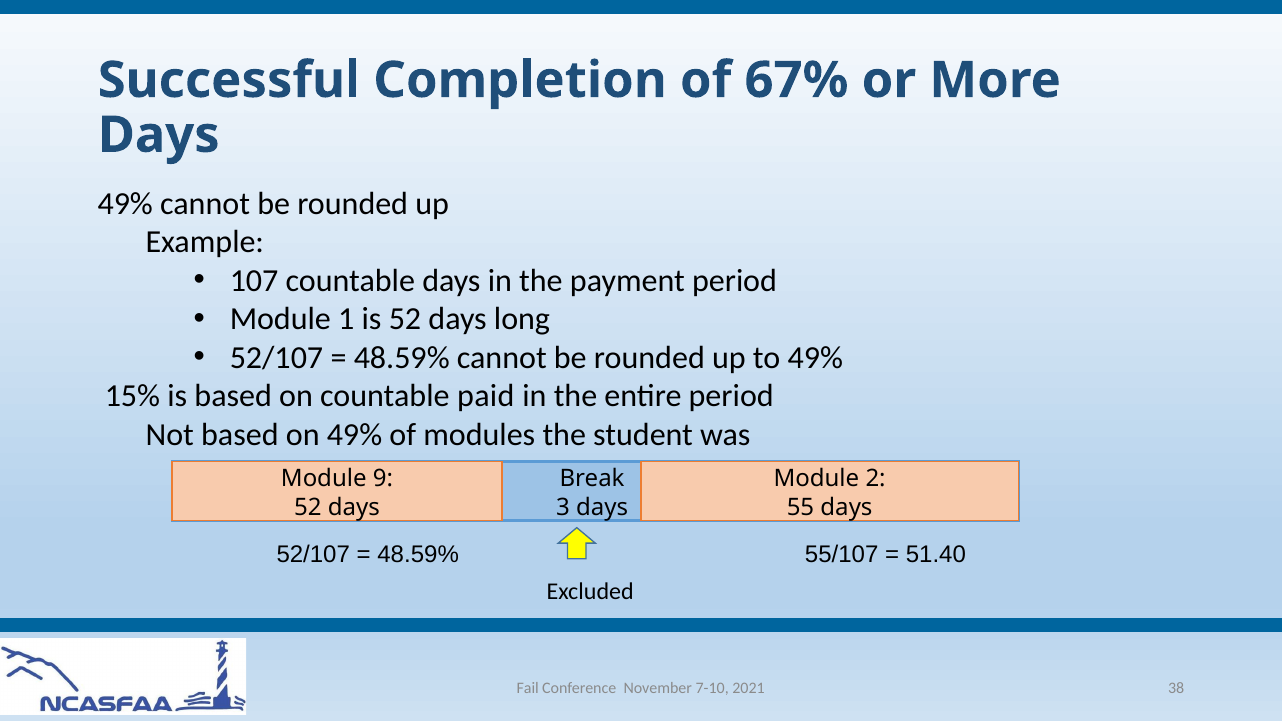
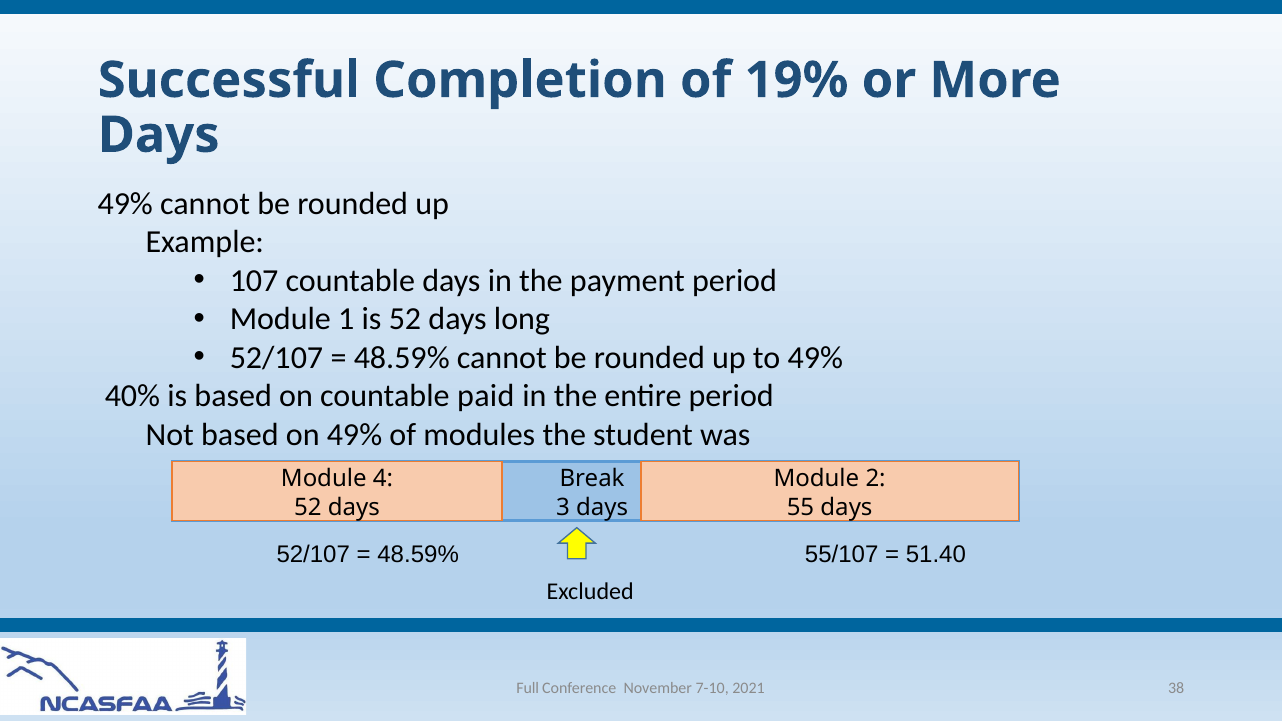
67%: 67% -> 19%
15%: 15% -> 40%
9: 9 -> 4
Fail: Fail -> Full
